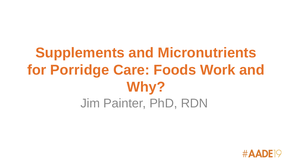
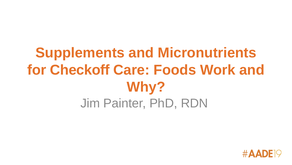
Porridge: Porridge -> Checkoff
